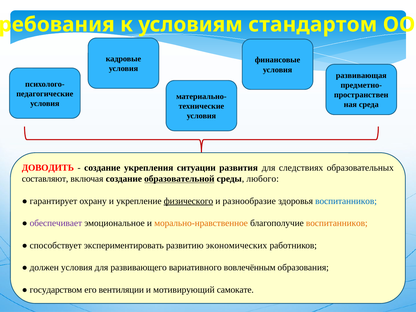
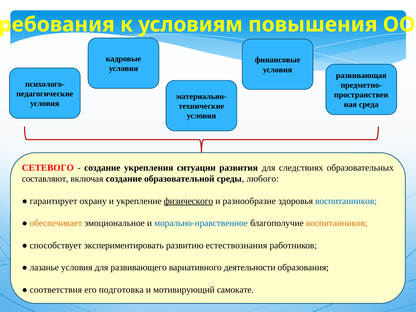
стандартом: стандартом -> повышения
ДОВОДИТЬ: ДОВОДИТЬ -> СЕТЕВОГО
образовательной underline: present -> none
обеспечивает colour: purple -> orange
морально-нравственное colour: orange -> blue
экономических: экономических -> естествознания
должен: должен -> лазанье
вовлечённым: вовлечённым -> деятельности
государством: государством -> соответствия
вентиляции: вентиляции -> подготовка
